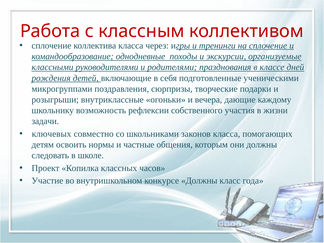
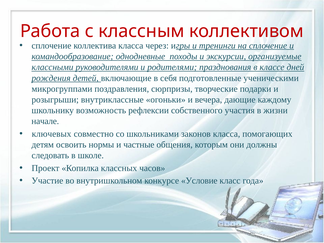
задачи: задачи -> начале
конкурсе Должны: Должны -> Условие
